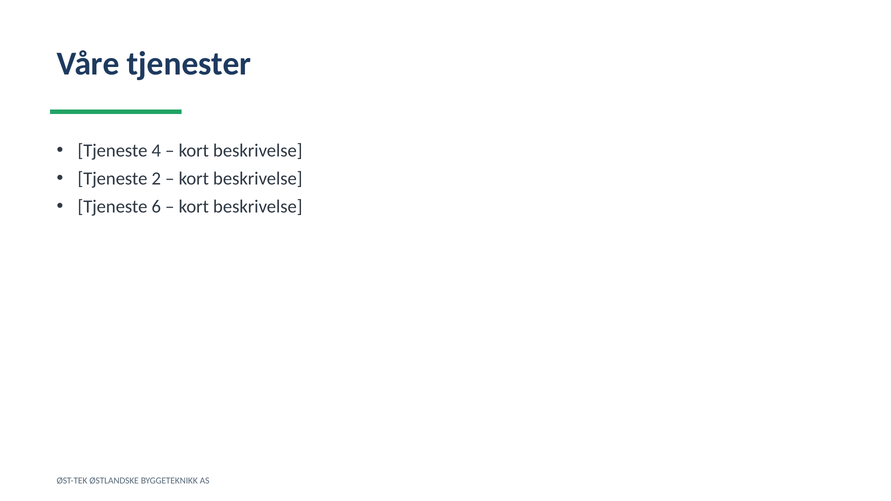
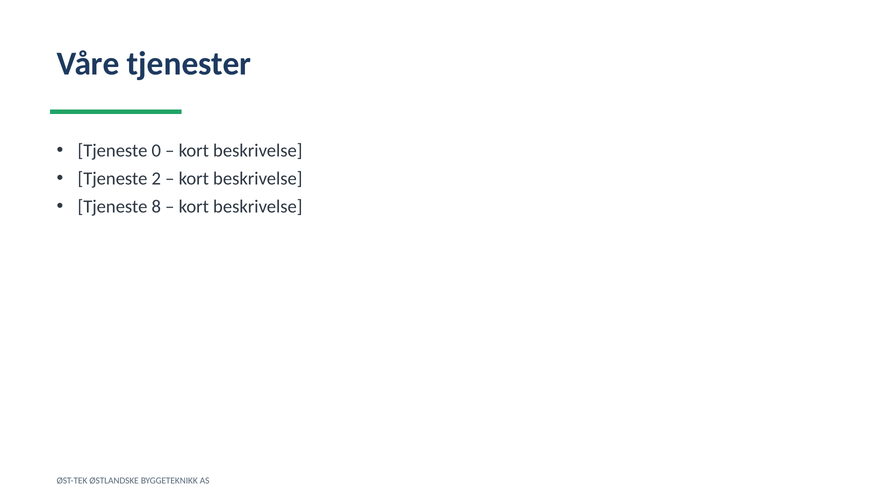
4: 4 -> 0
6: 6 -> 8
